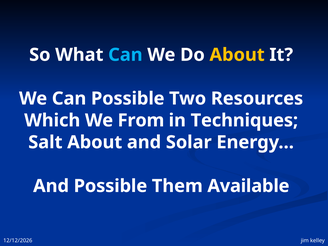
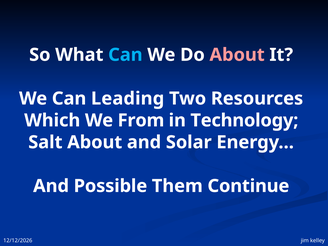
About at (237, 55) colour: yellow -> pink
Can Possible: Possible -> Leading
Techniques: Techniques -> Technology
Available: Available -> Continue
